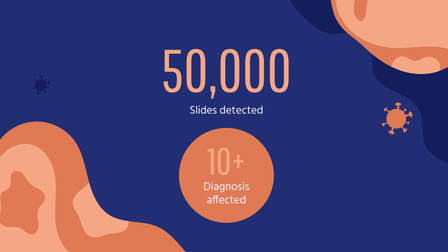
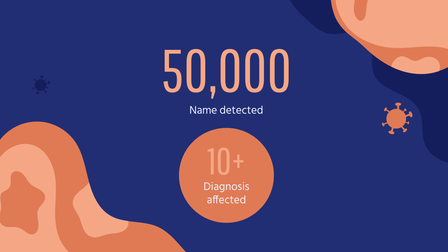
Slides: Slides -> Name
